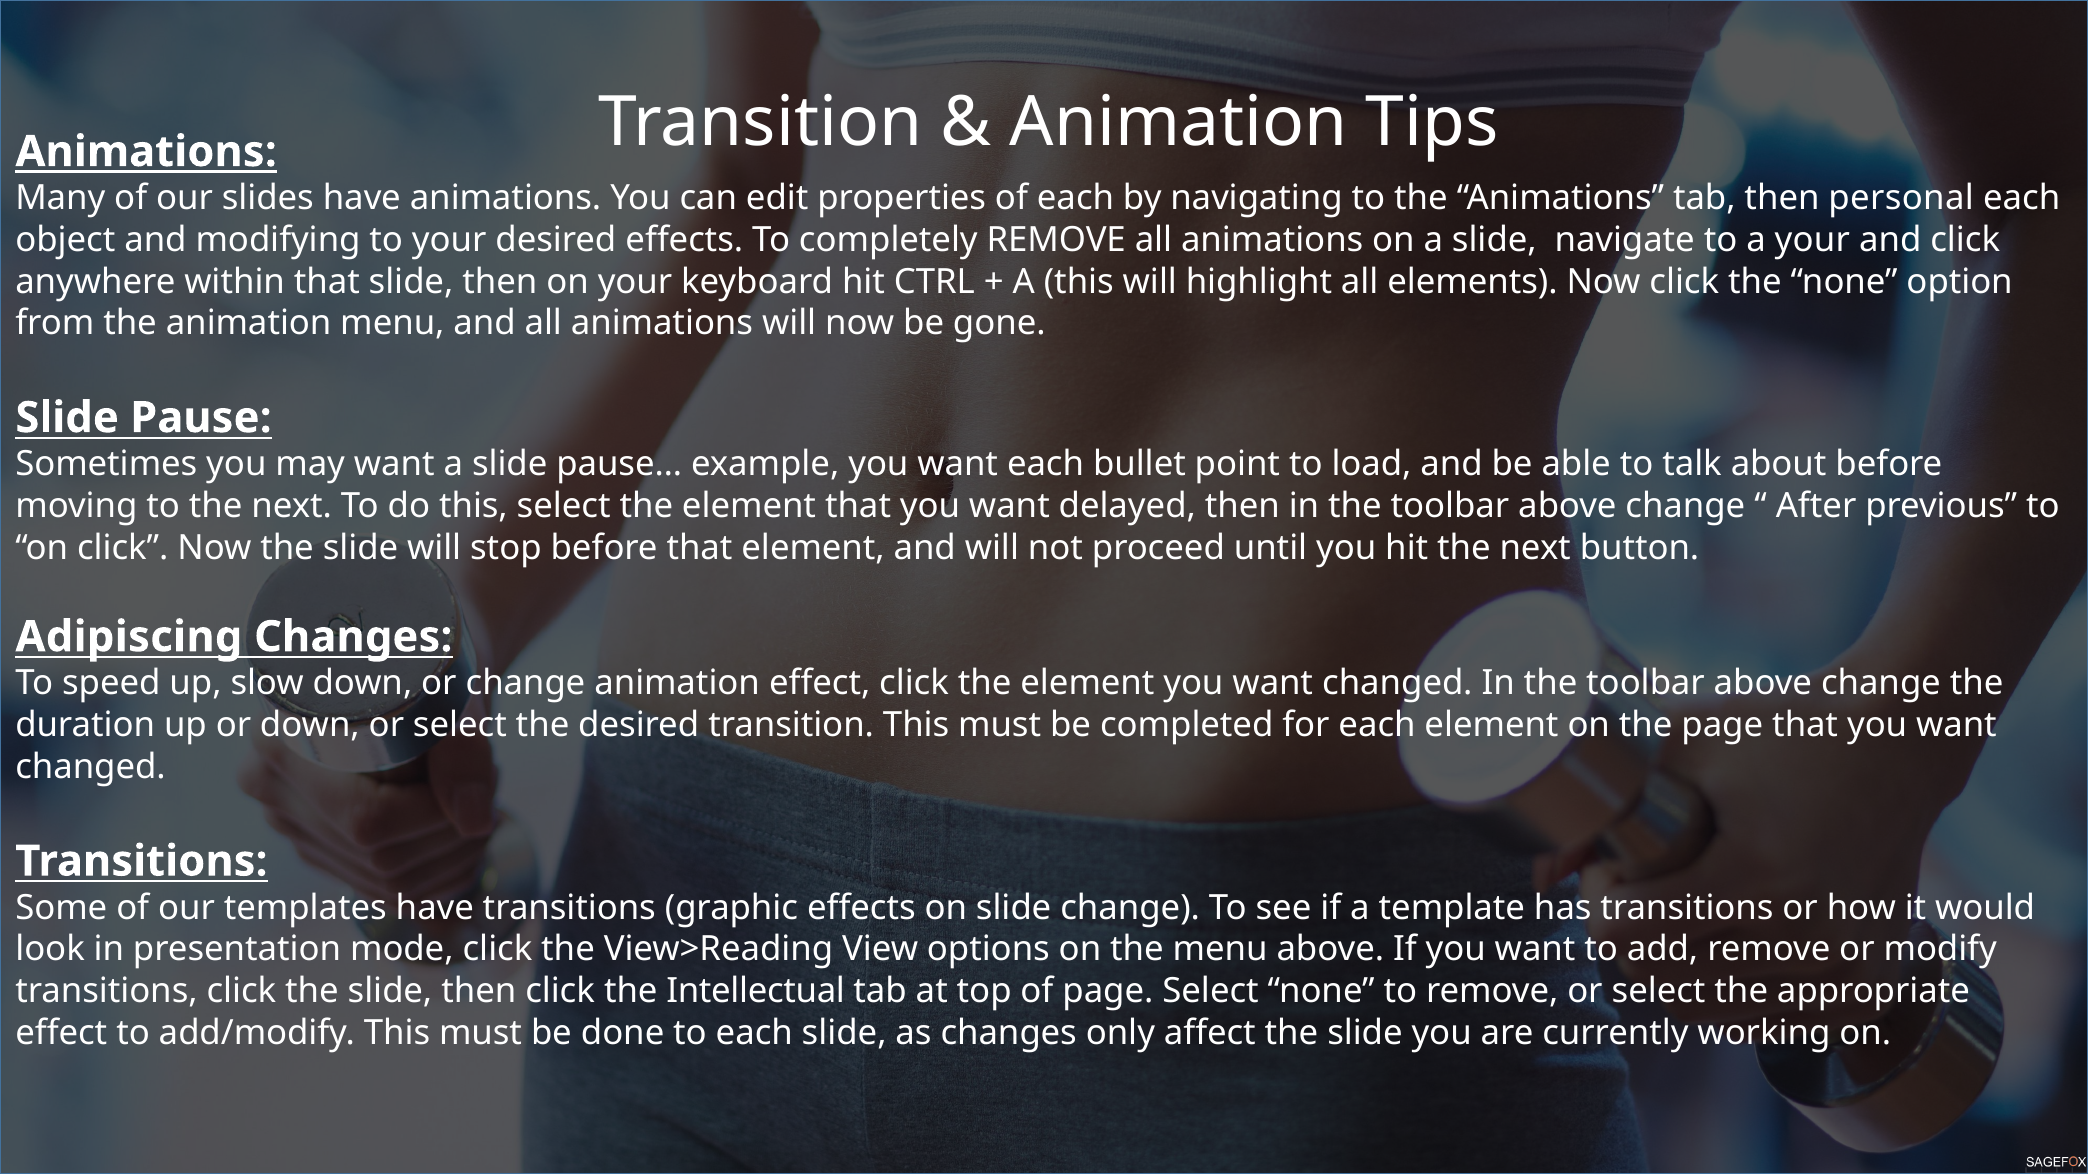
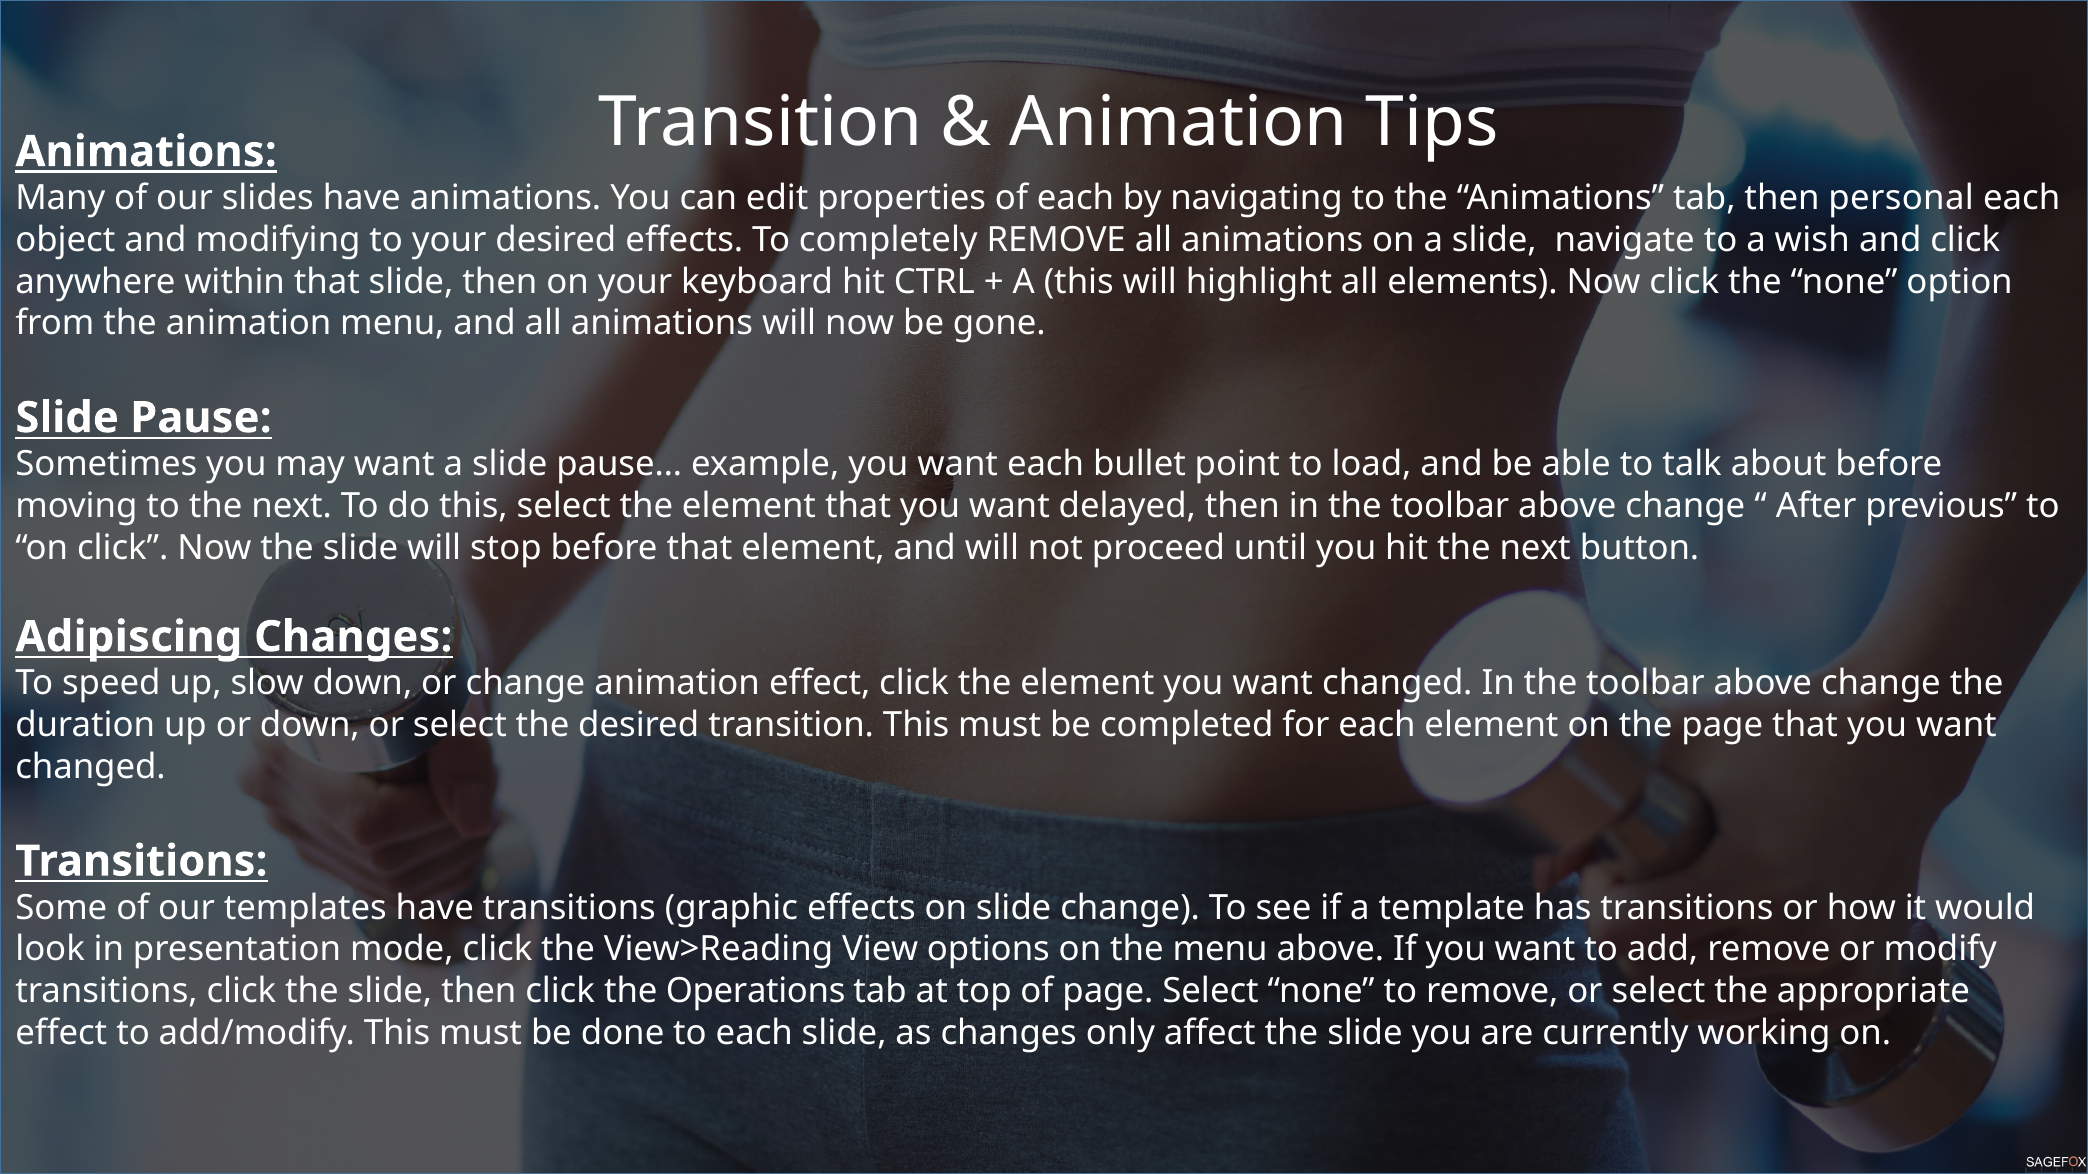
a your: your -> wish
Intellectual: Intellectual -> Operations
